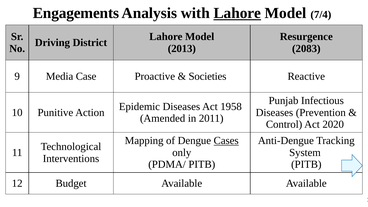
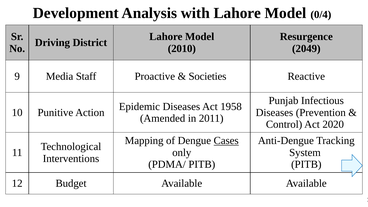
Engagements: Engagements -> Development
Lahore at (237, 13) underline: present -> none
7/4: 7/4 -> 0/4
2013: 2013 -> 2010
2083: 2083 -> 2049
Case: Case -> Staff
